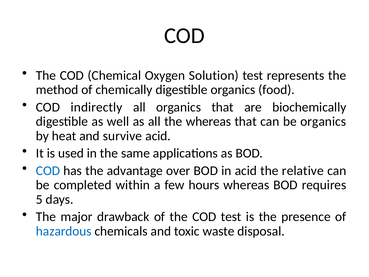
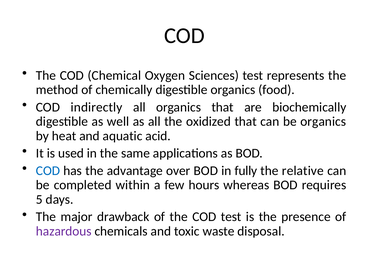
Solution: Solution -> Sciences
the whereas: whereas -> oxidized
survive: survive -> aquatic
in acid: acid -> fully
hazardous colour: blue -> purple
